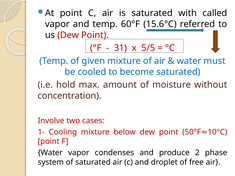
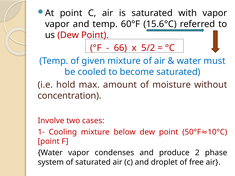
with called: called -> vapor
31: 31 -> 66
5/5: 5/5 -> 5/2
